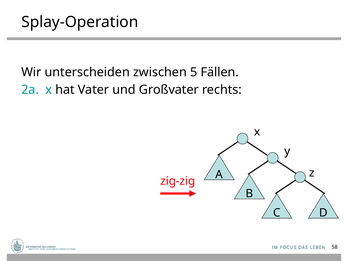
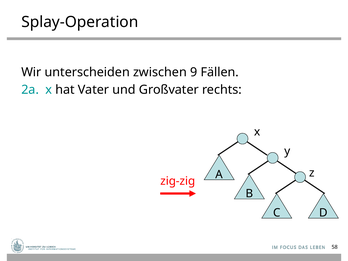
5: 5 -> 9
